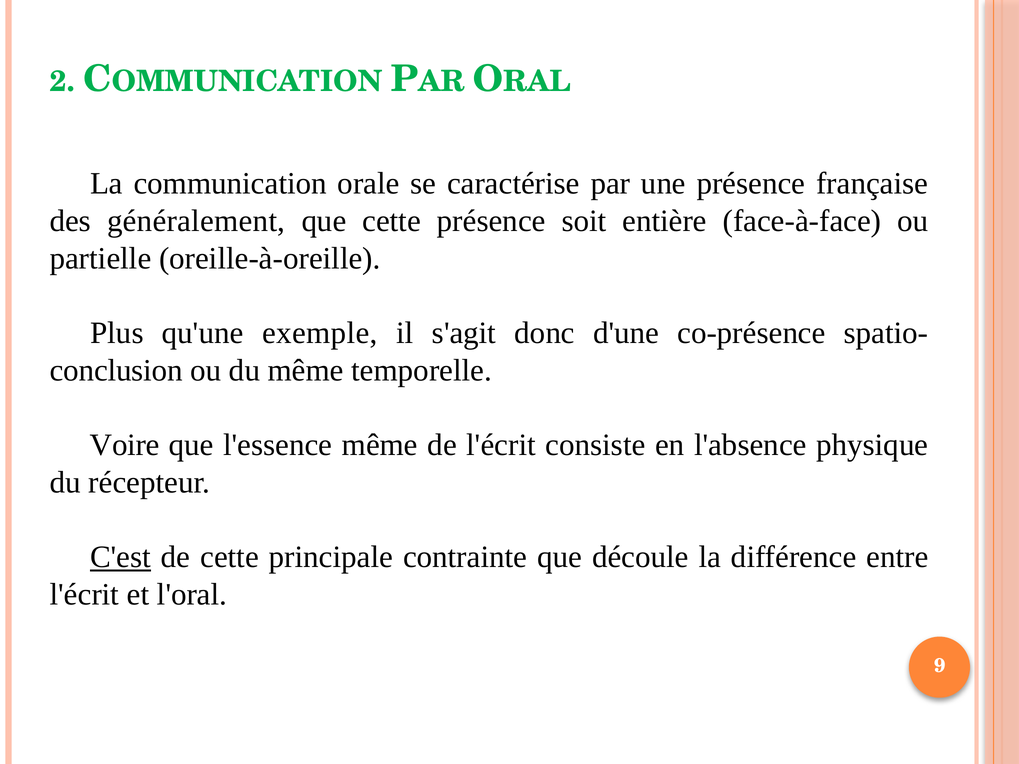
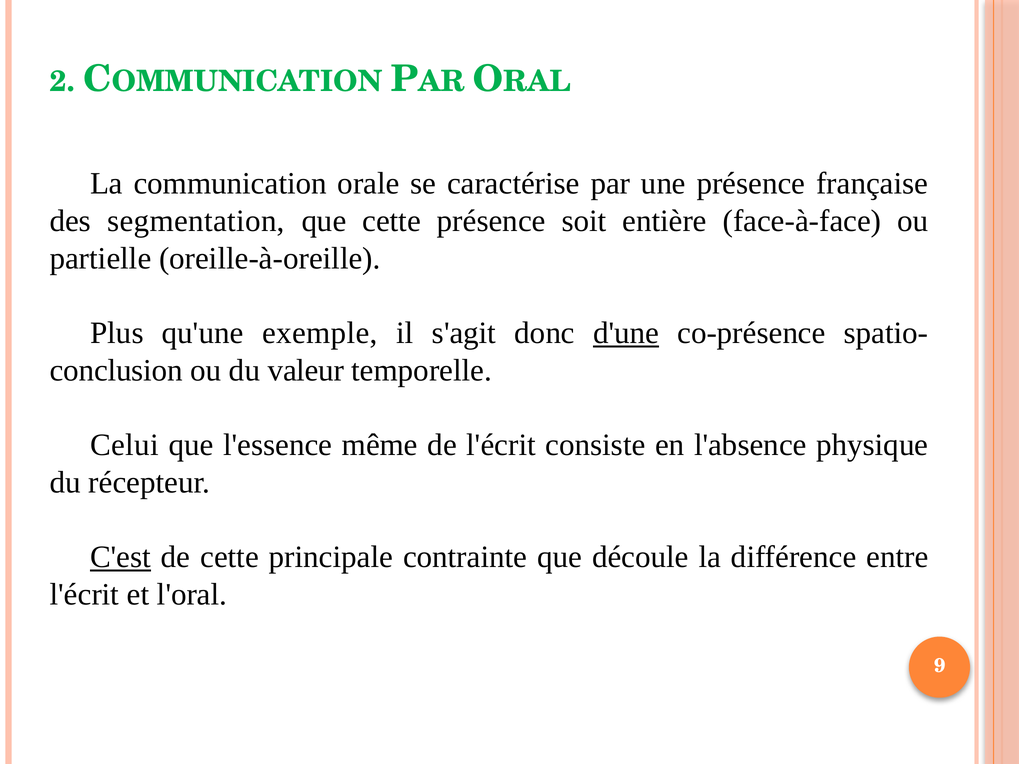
généralement: généralement -> segmentation
d'une underline: none -> present
du même: même -> valeur
Voire: Voire -> Celui
